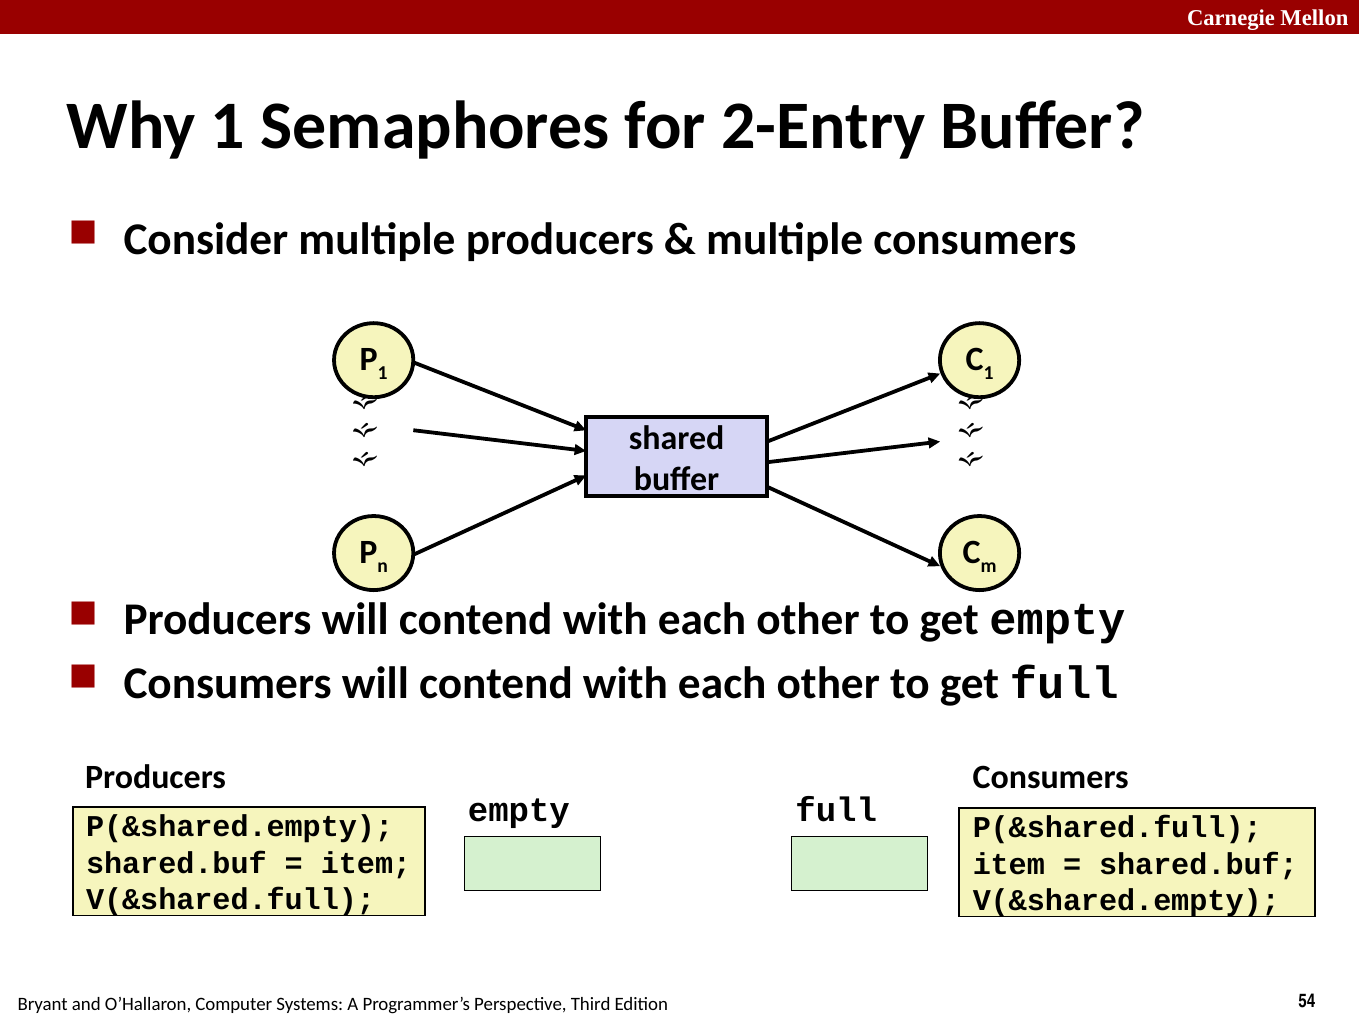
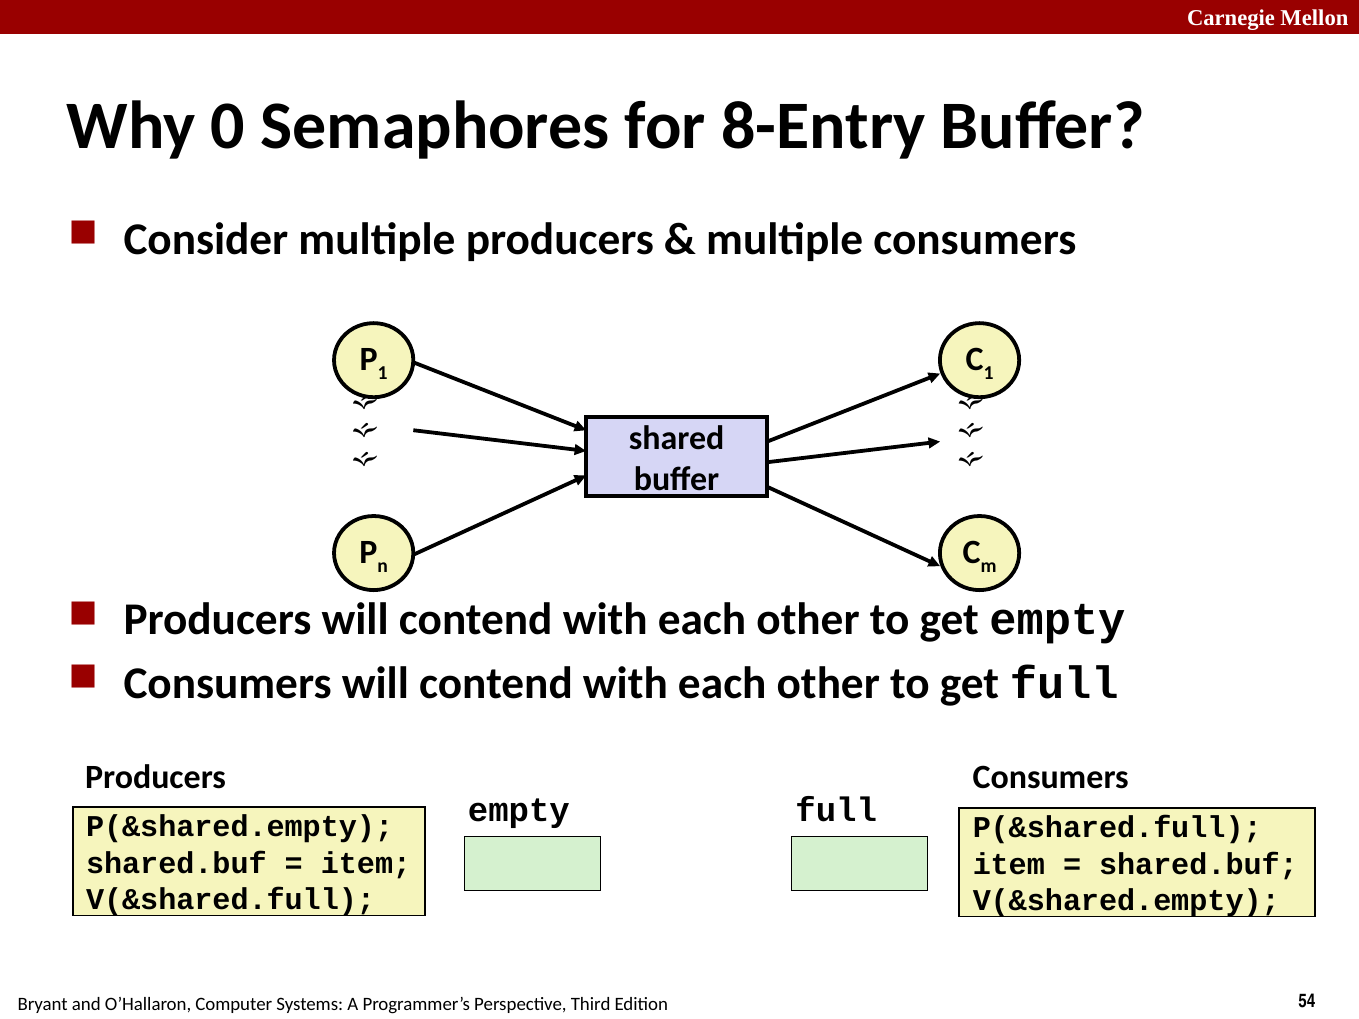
Why 1: 1 -> 0
2-Entry: 2-Entry -> 8-Entry
